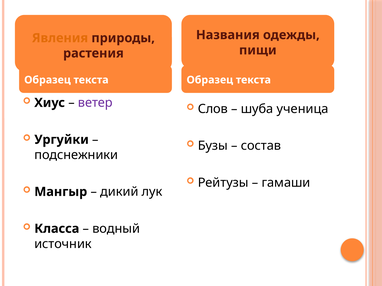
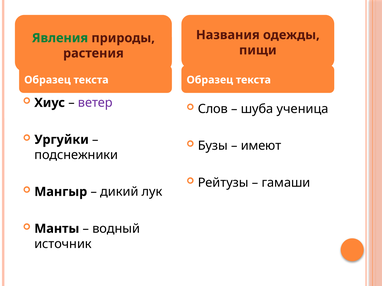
Явления colour: orange -> green
состав: состав -> имеют
Класса: Класса -> Манты
